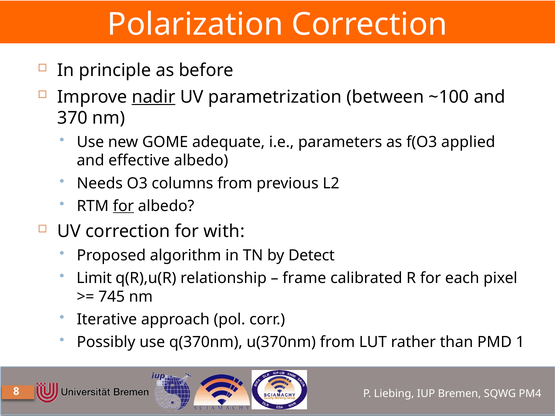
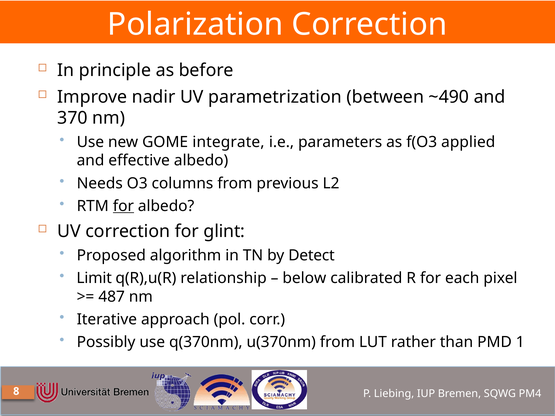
nadir underline: present -> none
~100: ~100 -> ~490
adequate: adequate -> integrate
with: with -> glint
frame: frame -> below
745: 745 -> 487
